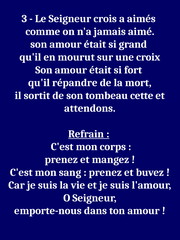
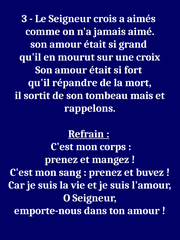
cette: cette -> mais
attendons: attendons -> rappelons
